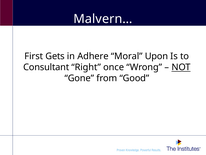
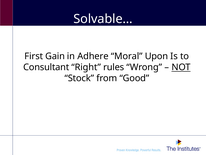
Malvern…: Malvern… -> Solvable…
Gets: Gets -> Gain
once: once -> rules
Gone: Gone -> Stock
